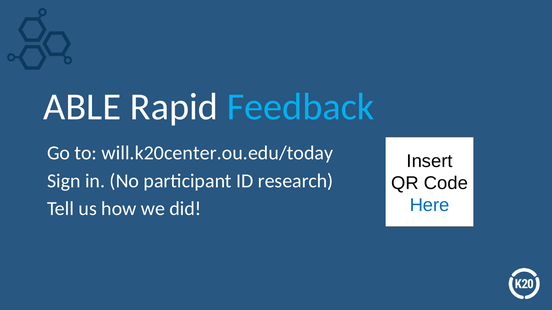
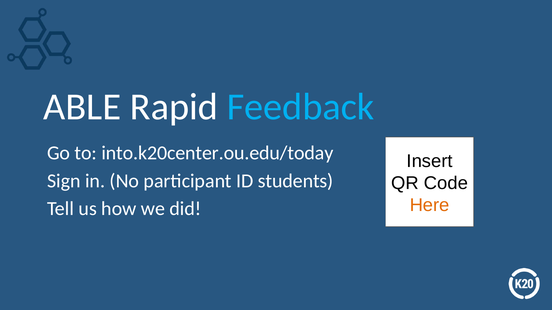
will.k20center.ou.edu/today: will.k20center.ou.edu/today -> into.k20center.ou.edu/today
research: research -> students
Here colour: blue -> orange
